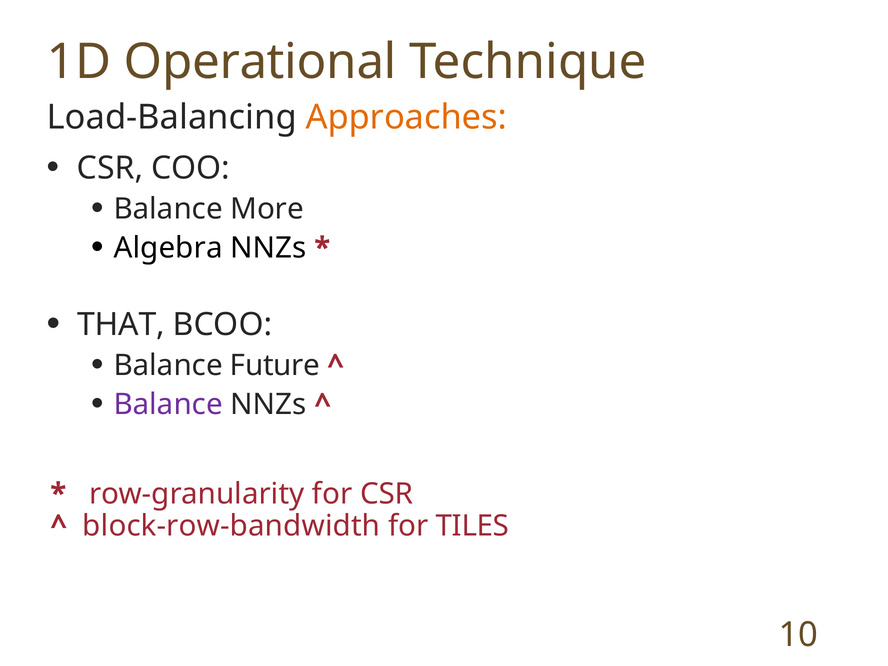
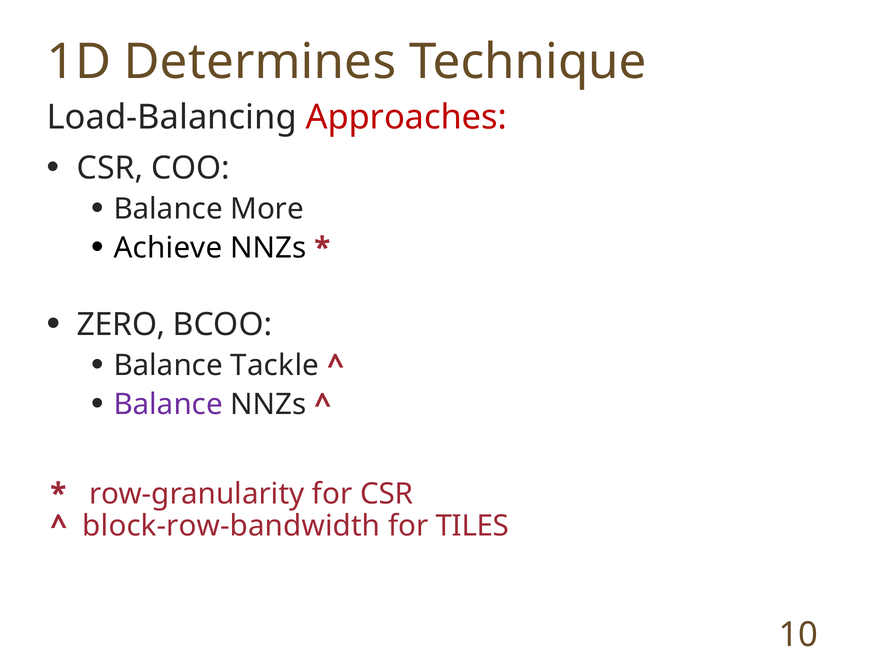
Operational: Operational -> Determines
Approaches colour: orange -> red
Algebra: Algebra -> Achieve
THAT: THAT -> ZERO
Future: Future -> Tackle
